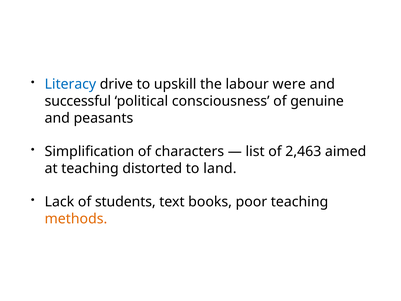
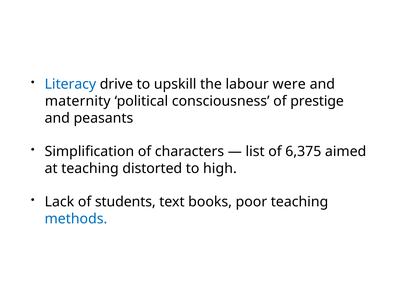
successful: successful -> maternity
genuine: genuine -> prestige
2,463: 2,463 -> 6,375
land: land -> high
methods colour: orange -> blue
